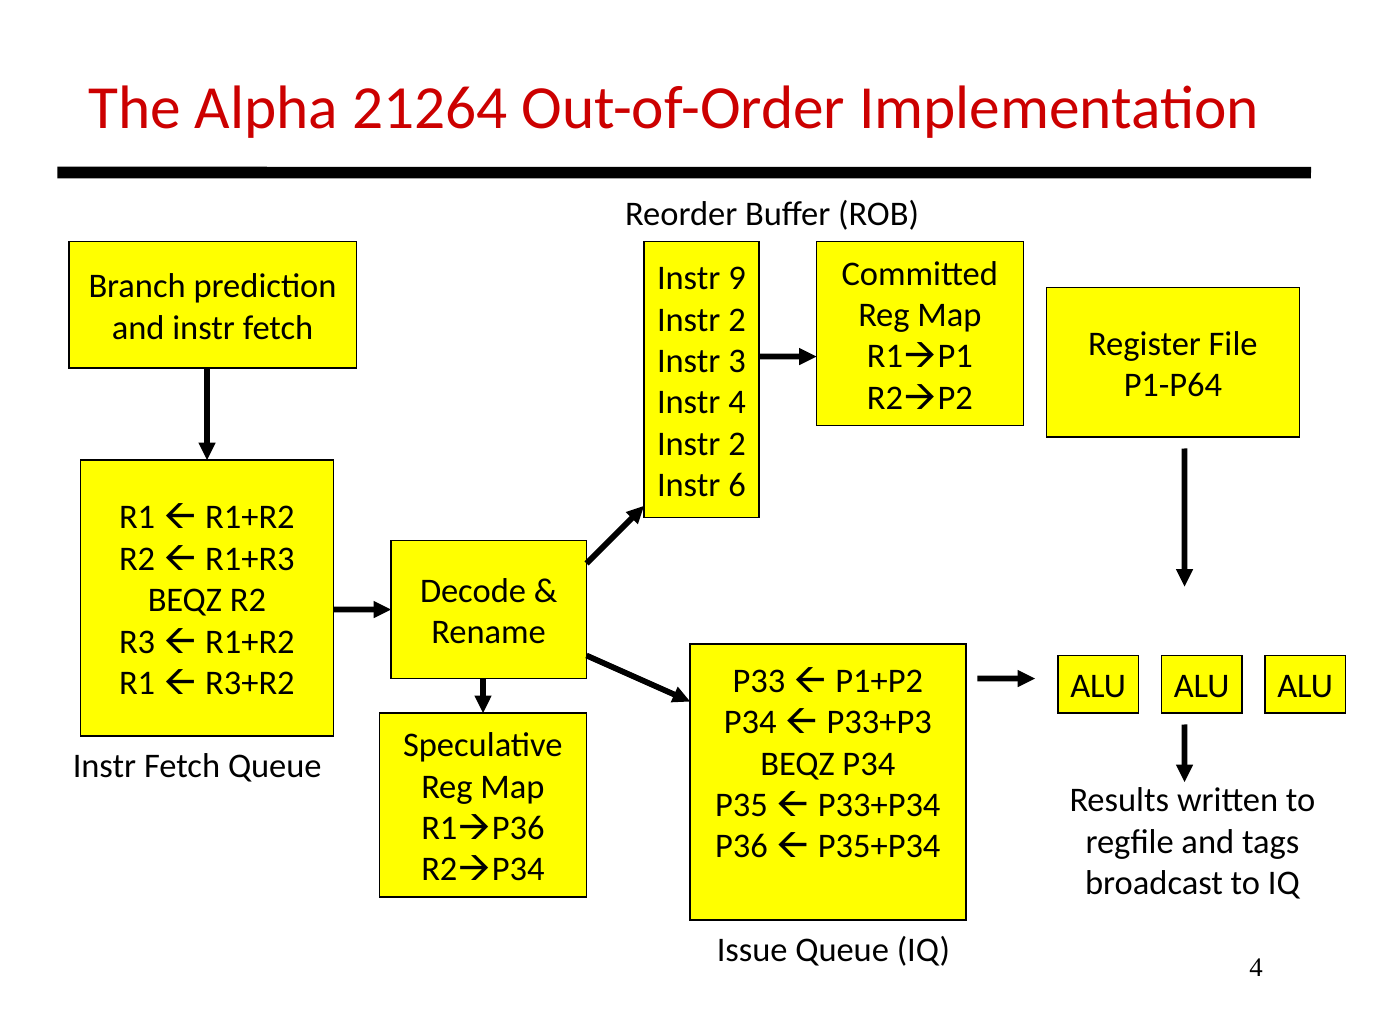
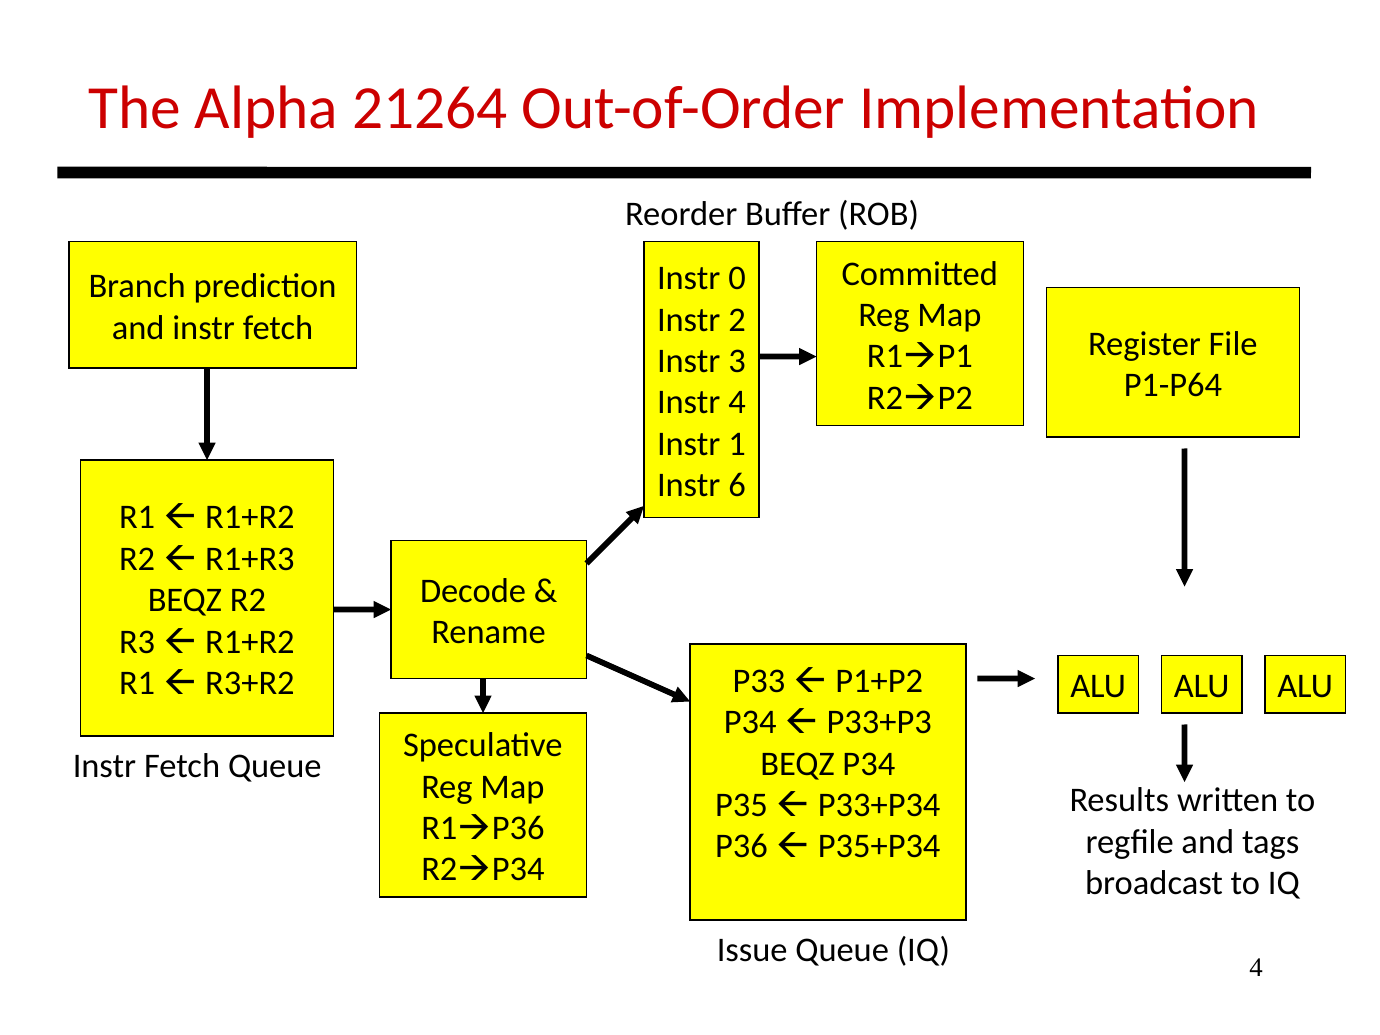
9: 9 -> 0
2 at (737, 444): 2 -> 1
